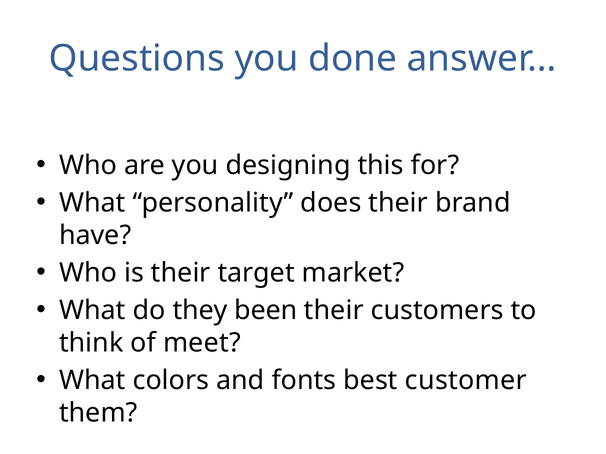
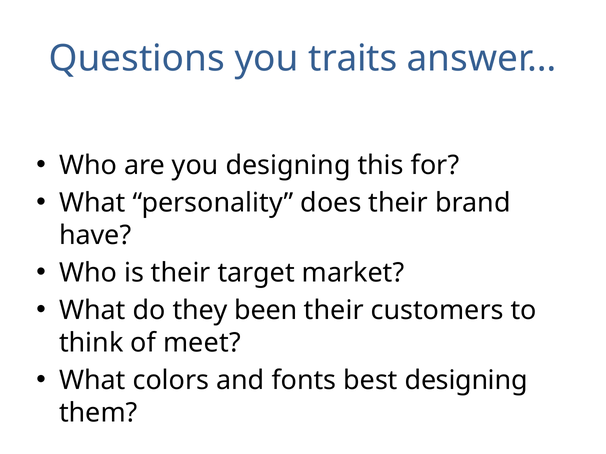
done: done -> traits
best customer: customer -> designing
